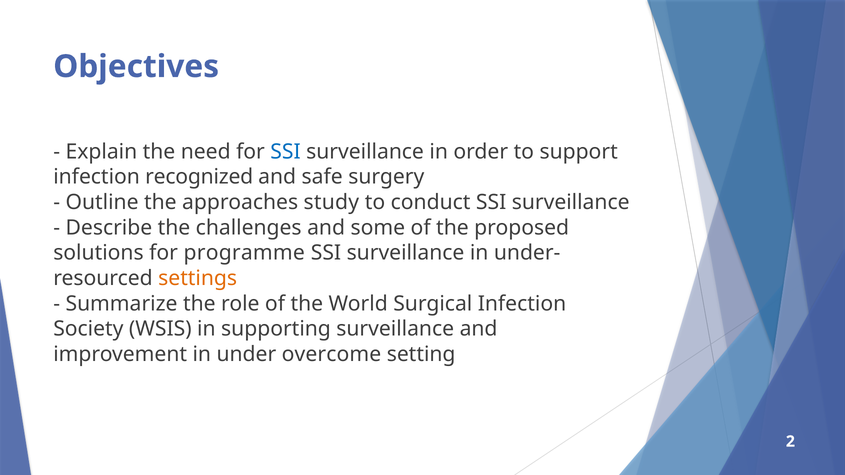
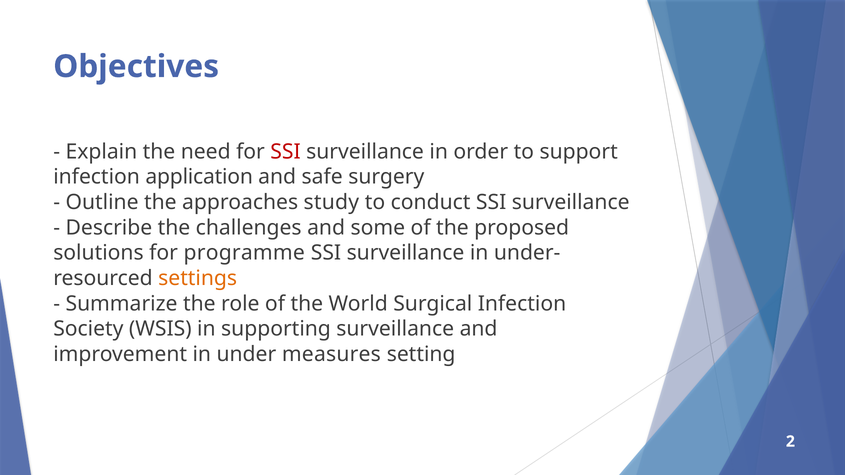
SSI at (286, 152) colour: blue -> red
recognized: recognized -> application
overcome: overcome -> measures
